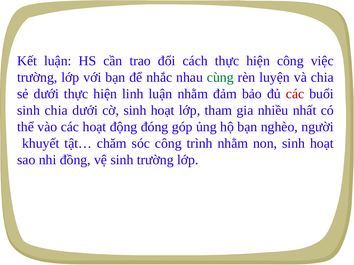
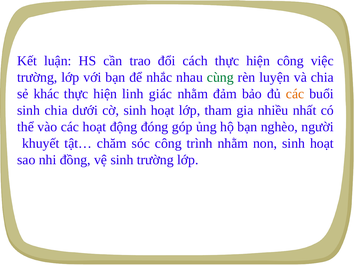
sẻ dưới: dưới -> khác
linh luận: luận -> giác
các at (295, 94) colour: red -> orange
